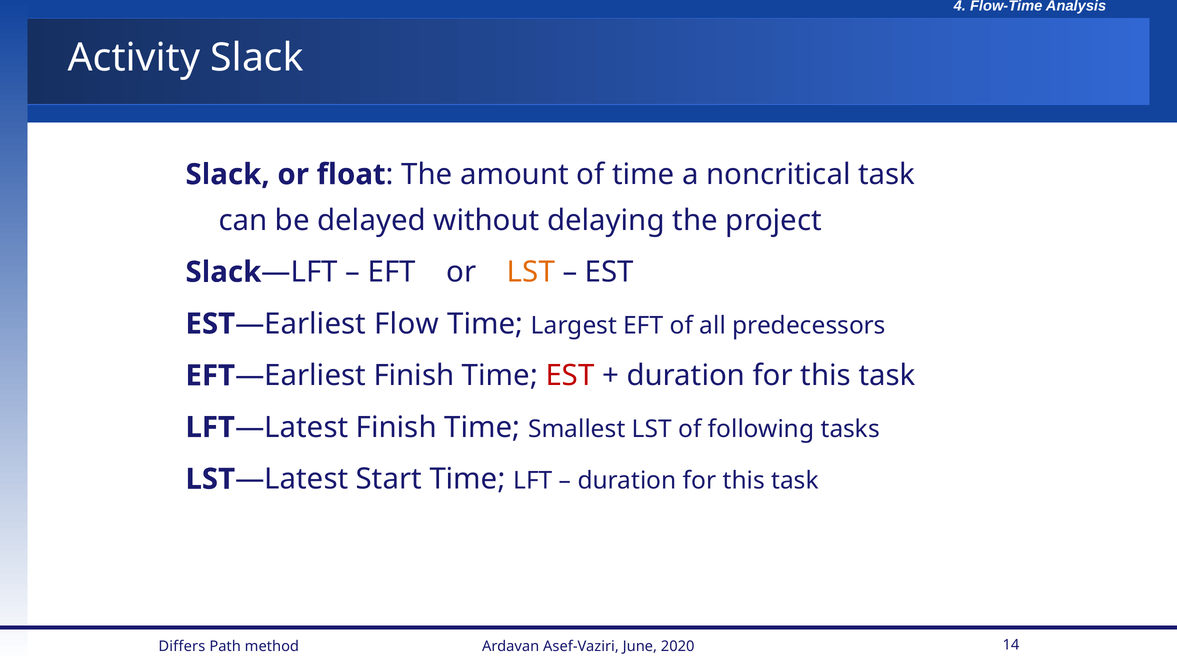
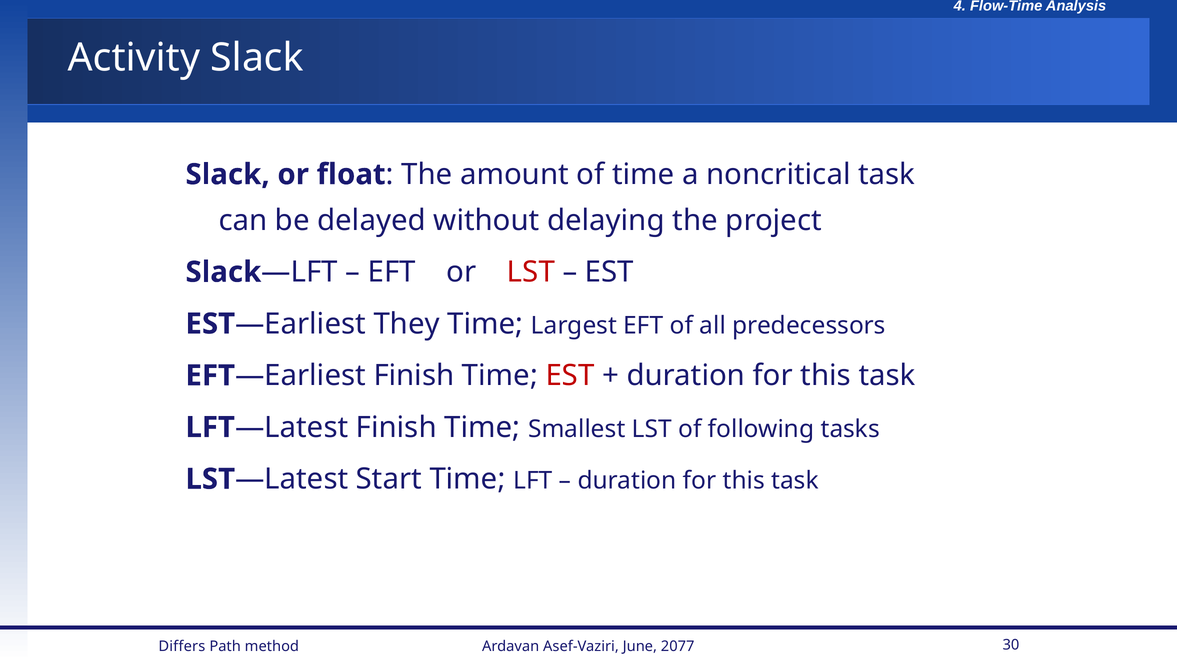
LST at (531, 272) colour: orange -> red
Flow: Flow -> They
2020: 2020 -> 2077
14: 14 -> 30
